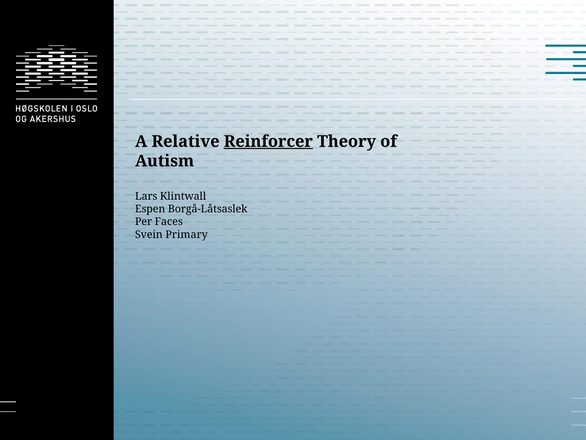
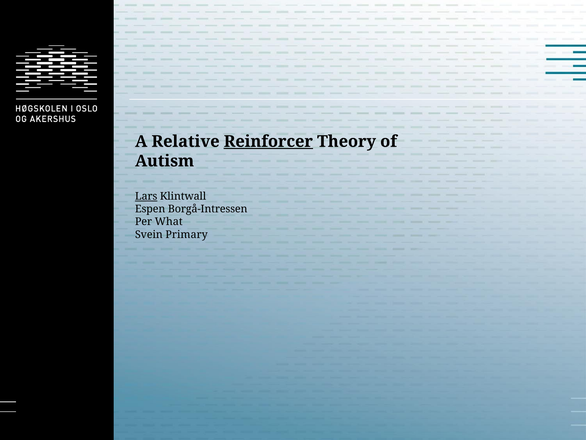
Lars underline: none -> present
Borgå-Låtsaslek: Borgå-Låtsaslek -> Borgå-Intressen
Faces: Faces -> What
